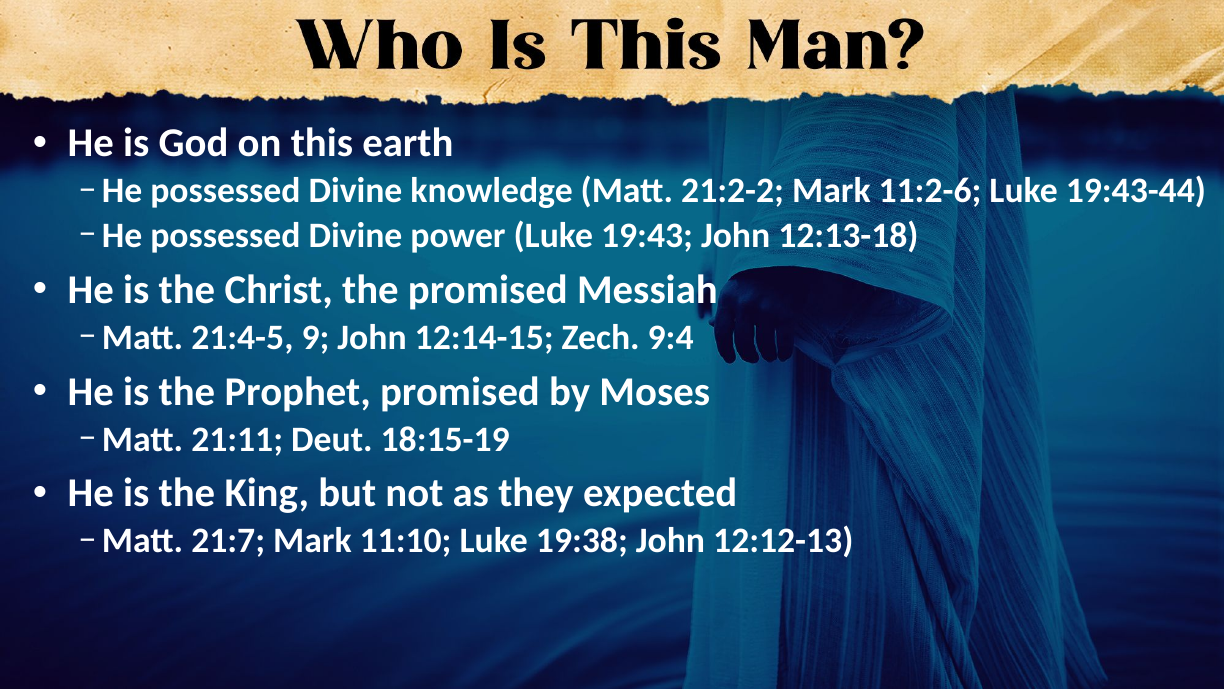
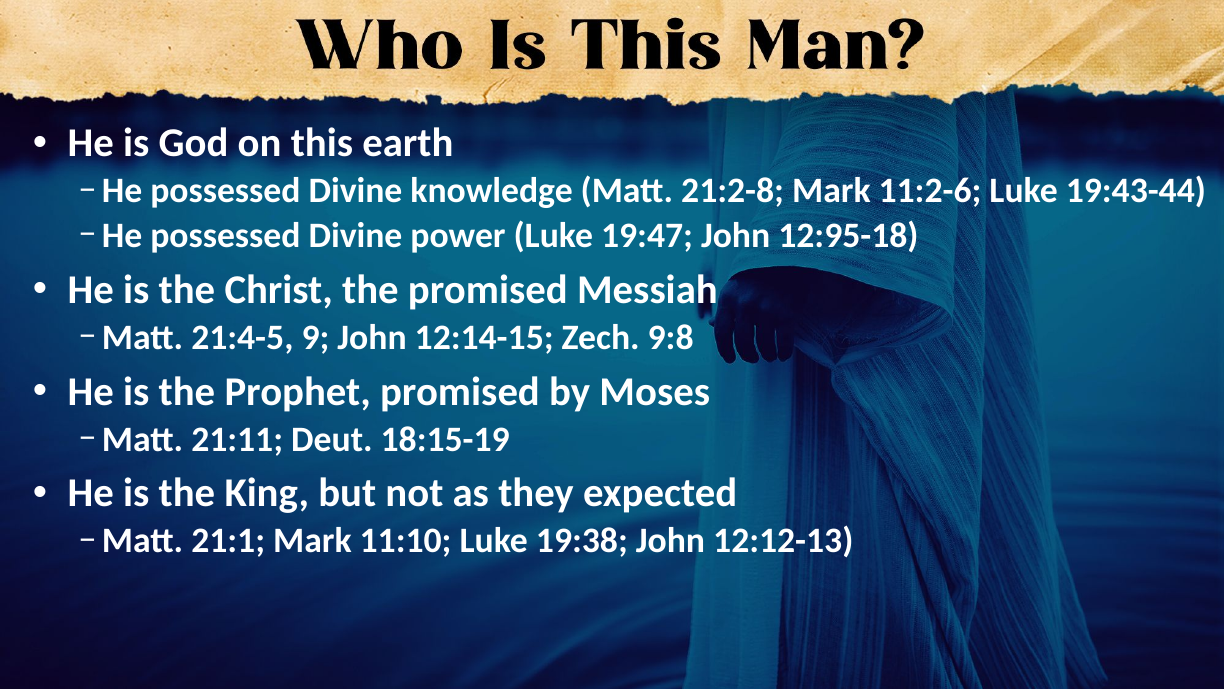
21:2-2: 21:2-2 -> 21:2-8
19:43: 19:43 -> 19:47
12:13-18: 12:13-18 -> 12:95-18
9:4: 9:4 -> 9:8
21:7: 21:7 -> 21:1
